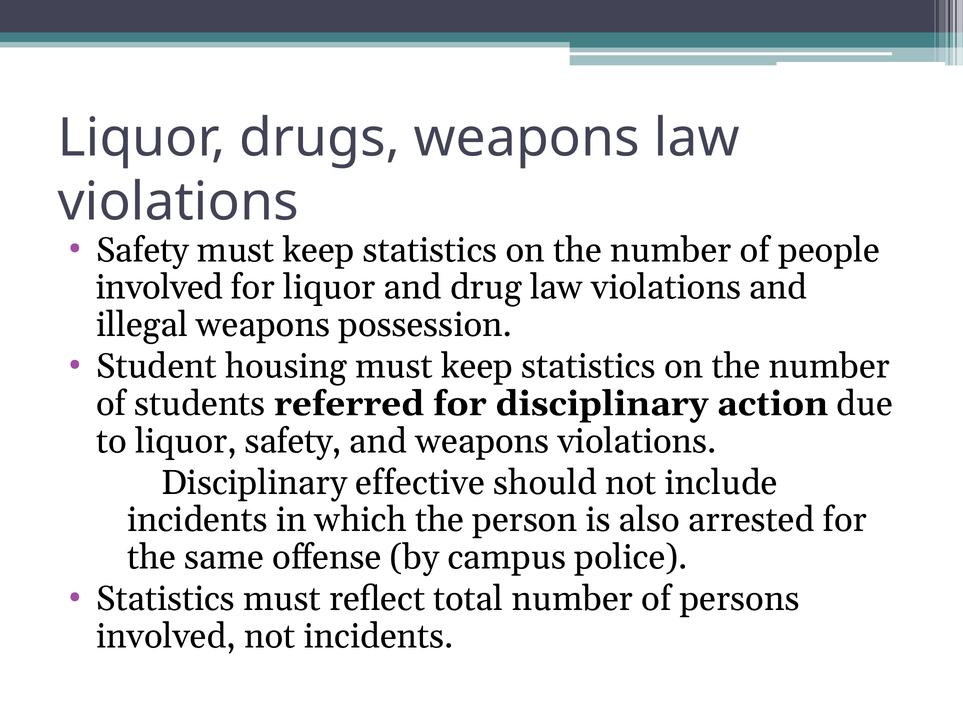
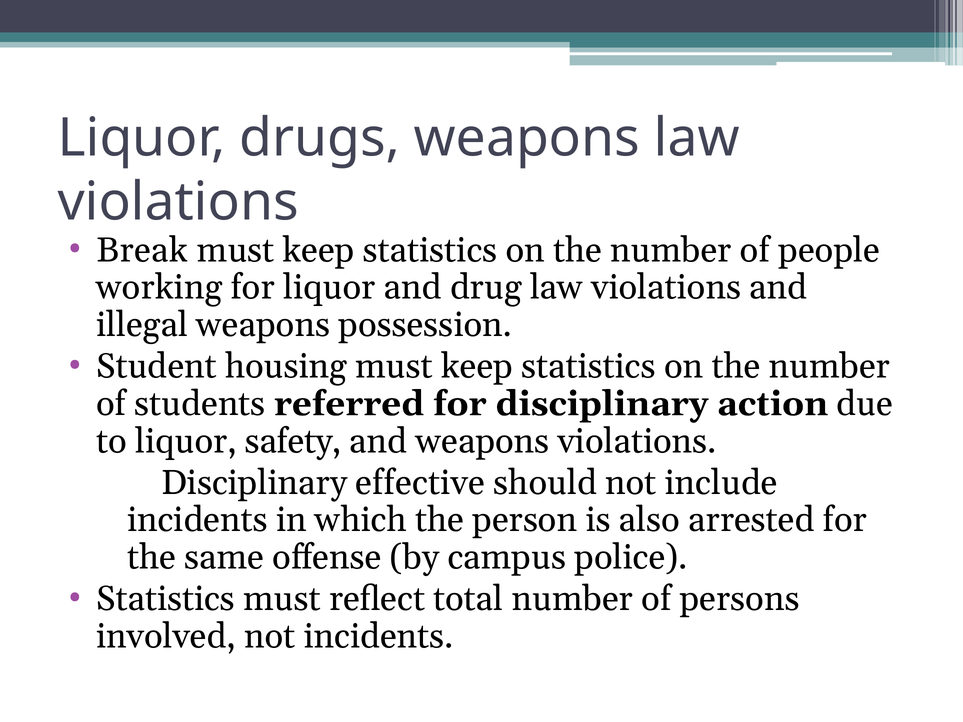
Safety at (143, 250): Safety -> Break
involved at (160, 288): involved -> working
